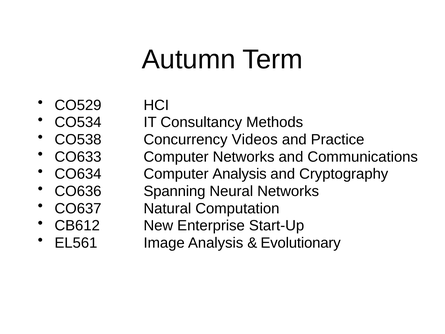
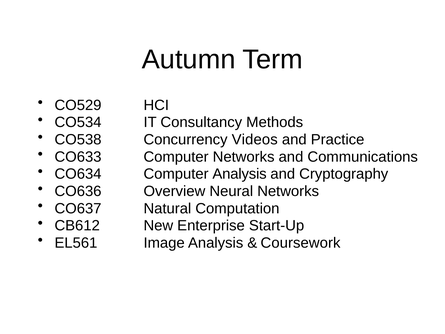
Spanning: Spanning -> Overview
Evolutionary: Evolutionary -> Coursework
